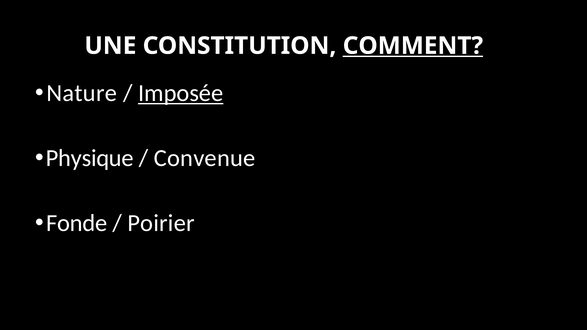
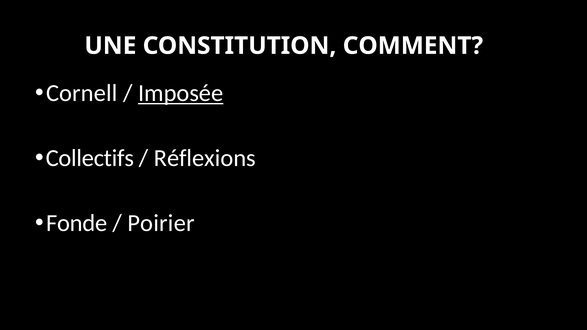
COMMENT underline: present -> none
Nature: Nature -> Cornell
Physique: Physique -> Collectifs
Convenue: Convenue -> Réflexions
